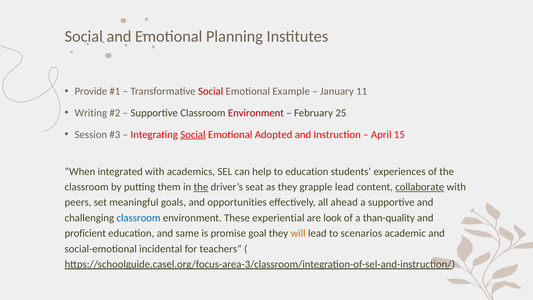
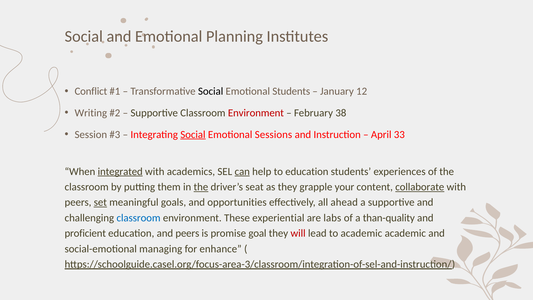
Provide: Provide -> Conflict
Social at (211, 91) colour: red -> black
Emotional Example: Example -> Students
11: 11 -> 12
25: 25 -> 38
Adopted: Adopted -> Sessions
15: 15 -> 33
integrated underline: none -> present
can underline: none -> present
grapple lead: lead -> your
set underline: none -> present
look: look -> labs
and same: same -> peers
will colour: orange -> red
to scenarios: scenarios -> academic
incidental: incidental -> managing
teachers: teachers -> enhance
